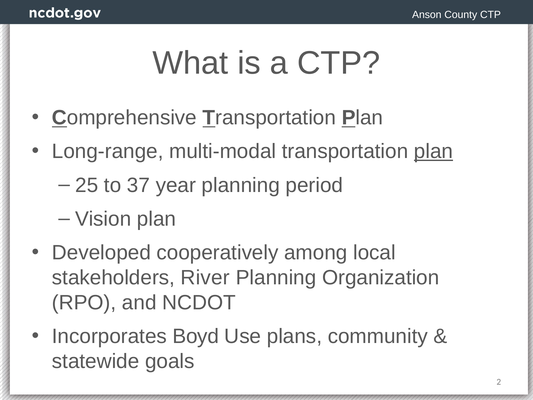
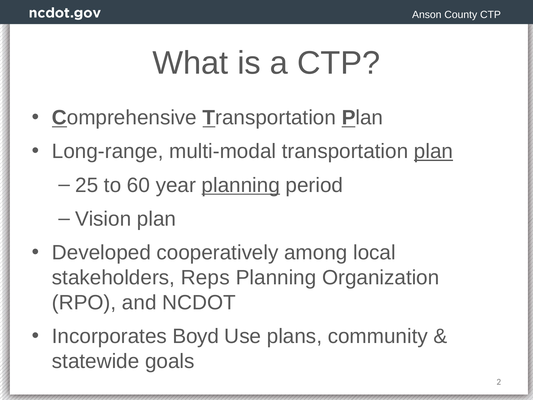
37: 37 -> 60
planning at (241, 185) underline: none -> present
River: River -> Reps
